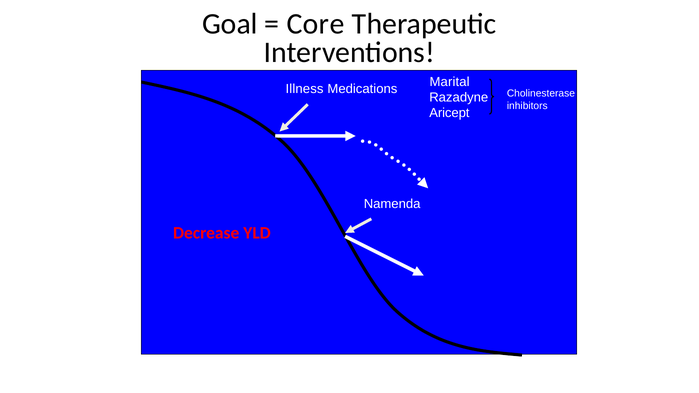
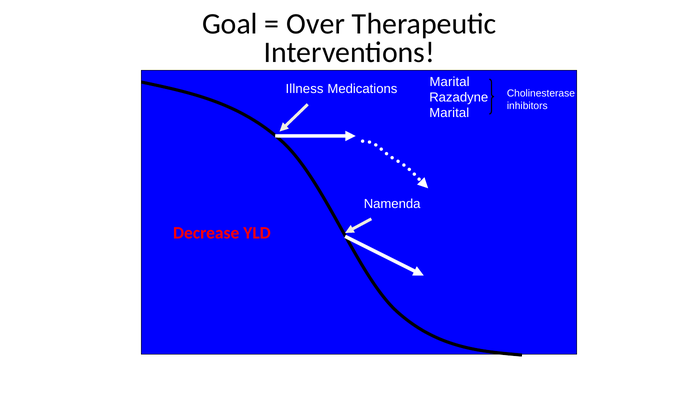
Core: Core -> Over
Aricept at (449, 113): Aricept -> Marital
